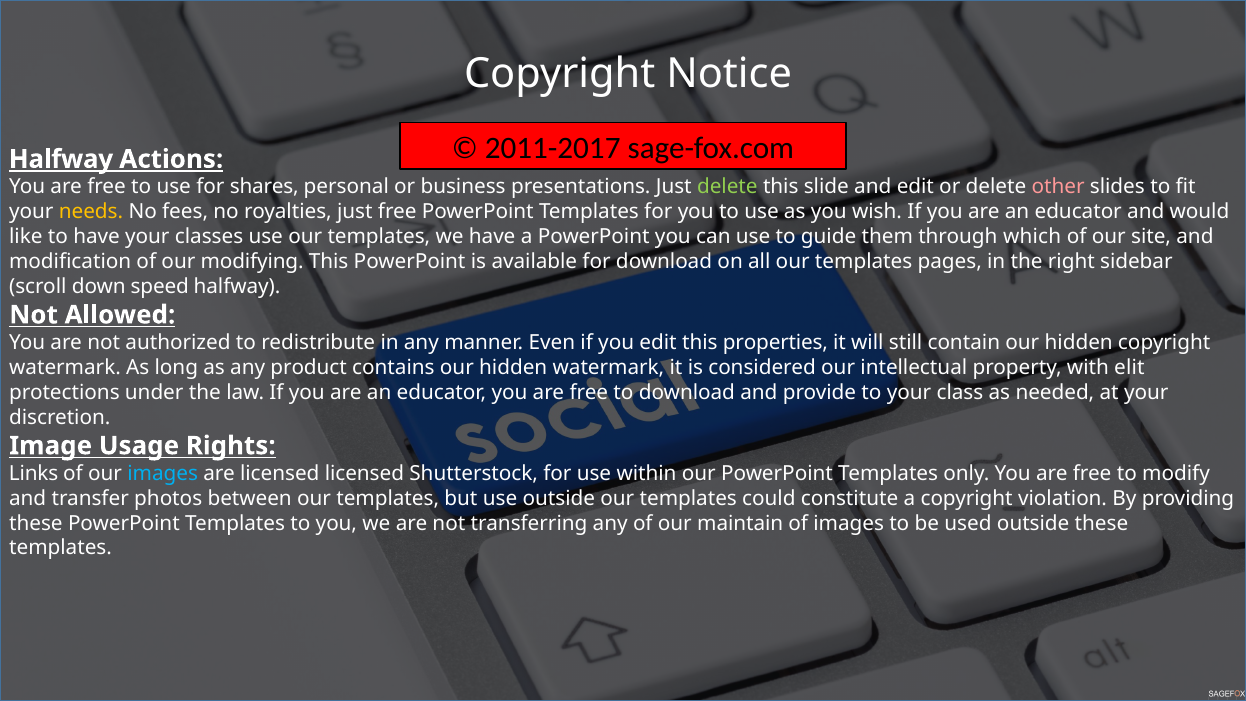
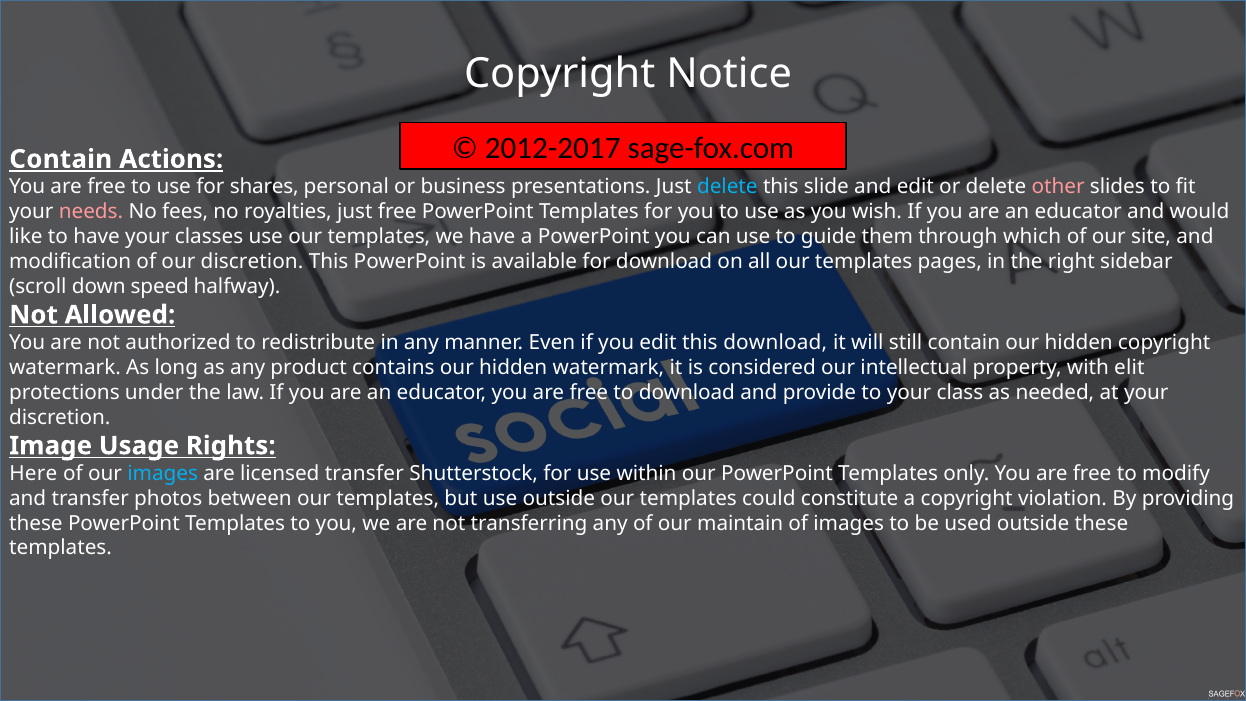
2011-2017: 2011-2017 -> 2012-2017
Halfway at (61, 159): Halfway -> Contain
delete at (727, 187) colour: light green -> light blue
needs colour: yellow -> pink
our modifying: modifying -> discretion
this properties: properties -> download
Links: Links -> Here
licensed licensed: licensed -> transfer
